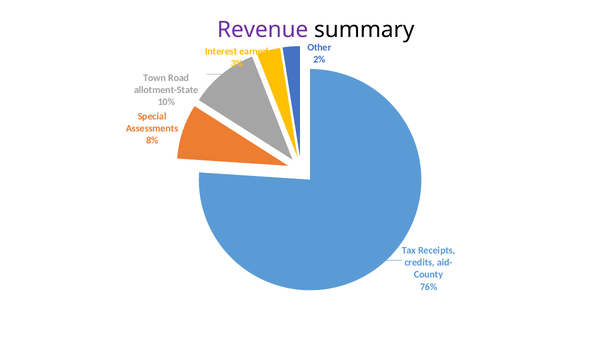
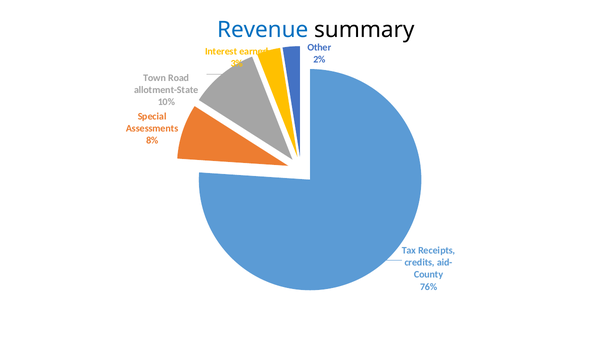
Revenue colour: purple -> blue
